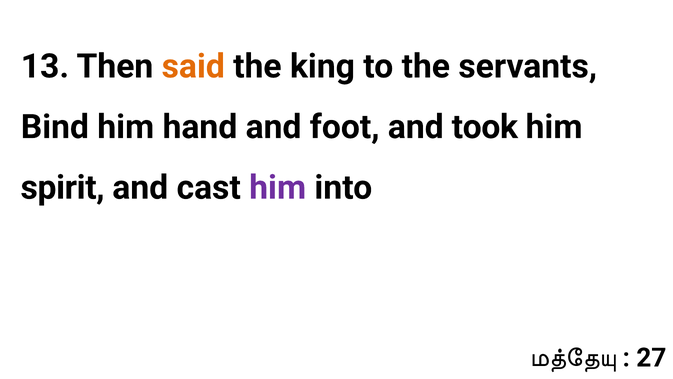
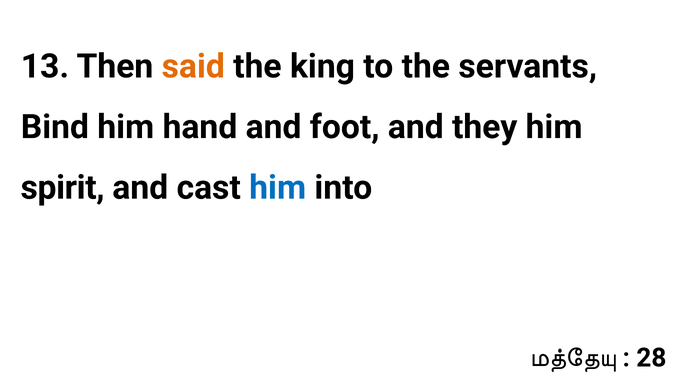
took: took -> they
him at (278, 187) colour: purple -> blue
27: 27 -> 28
